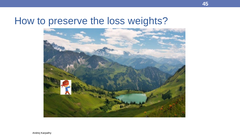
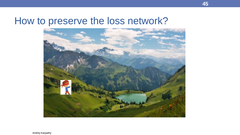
weights: weights -> network
